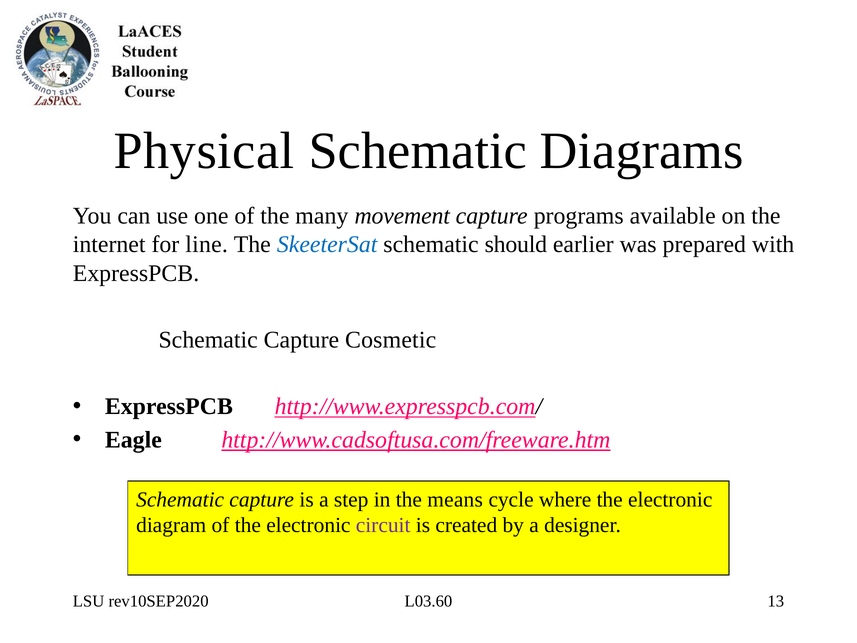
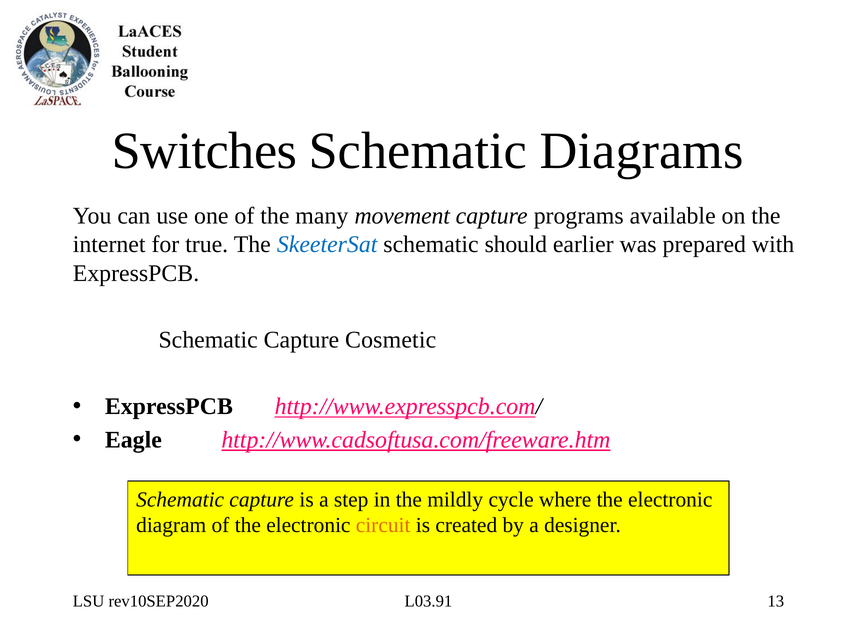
Physical: Physical -> Switches
line: line -> true
means: means -> mildly
circuit colour: purple -> orange
L03.60: L03.60 -> L03.91
